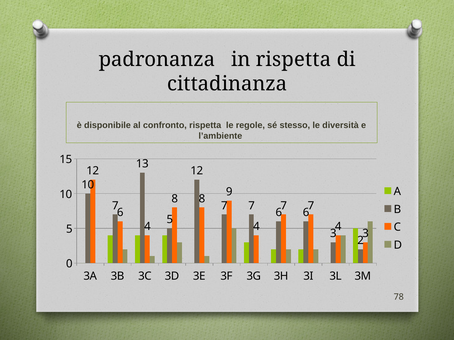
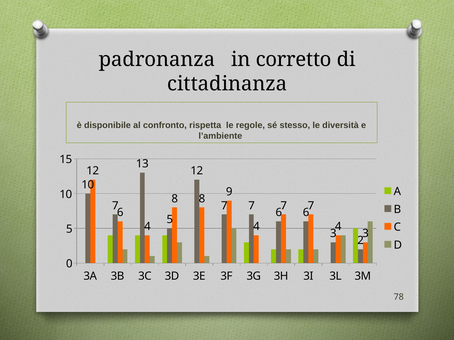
in rispetta: rispetta -> corretto
